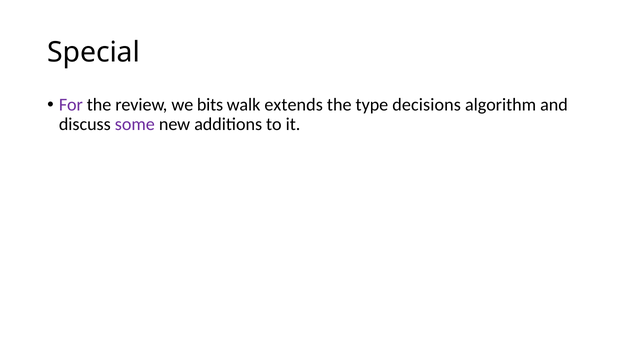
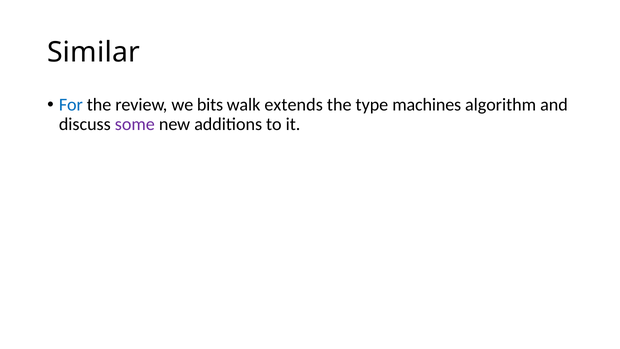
Special: Special -> Similar
For colour: purple -> blue
decisions: decisions -> machines
